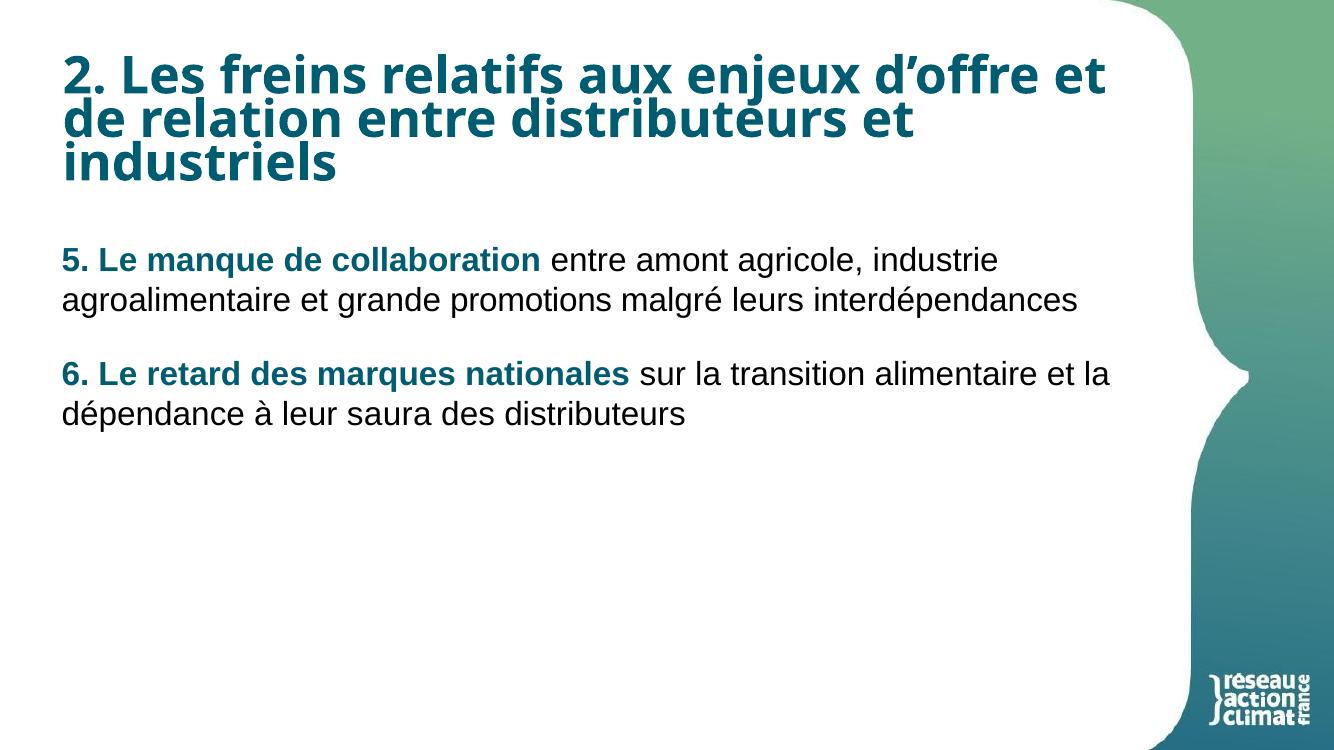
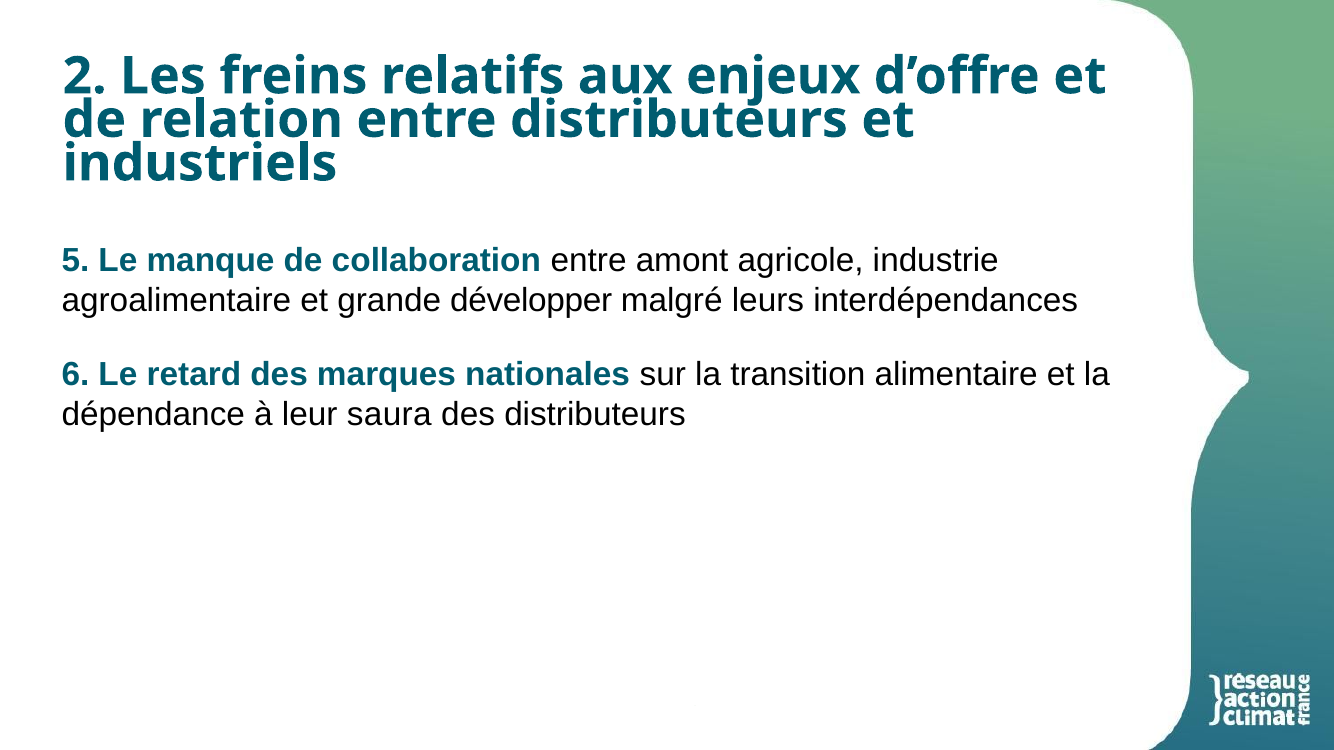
promotions: promotions -> développer
